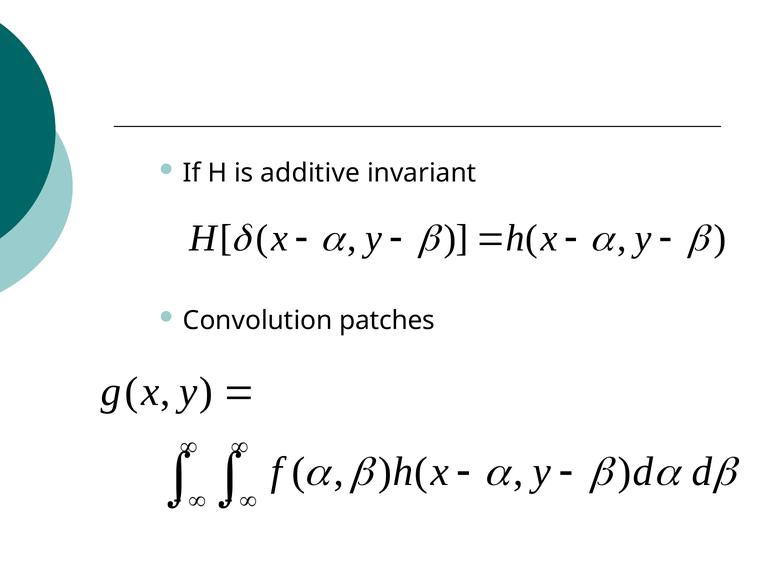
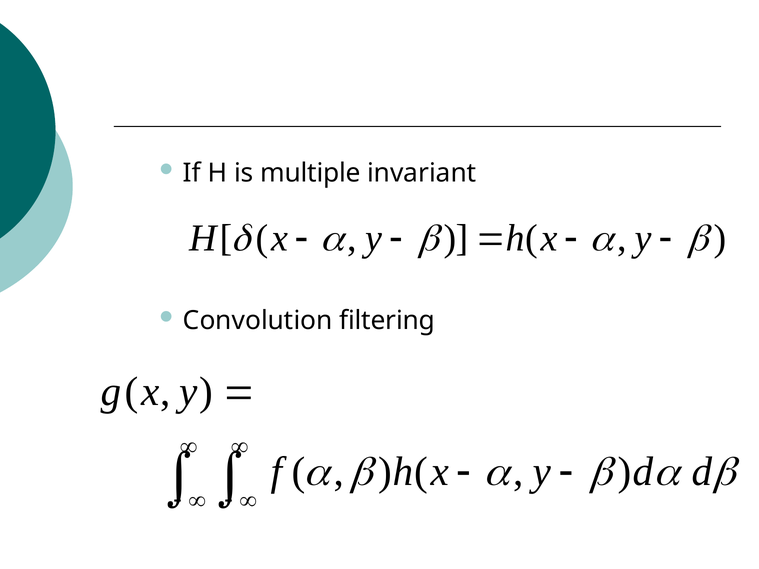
additive: additive -> multiple
patches: patches -> filtering
